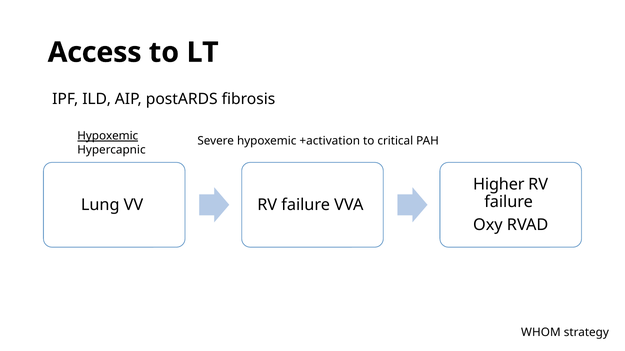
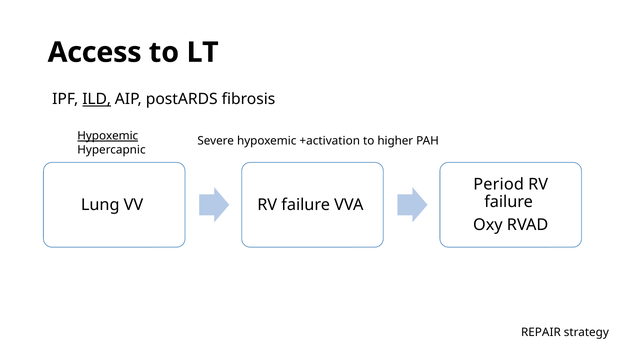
ILD underline: none -> present
critical: critical -> higher
Higher: Higher -> Period
WHOM: WHOM -> REPAIR
